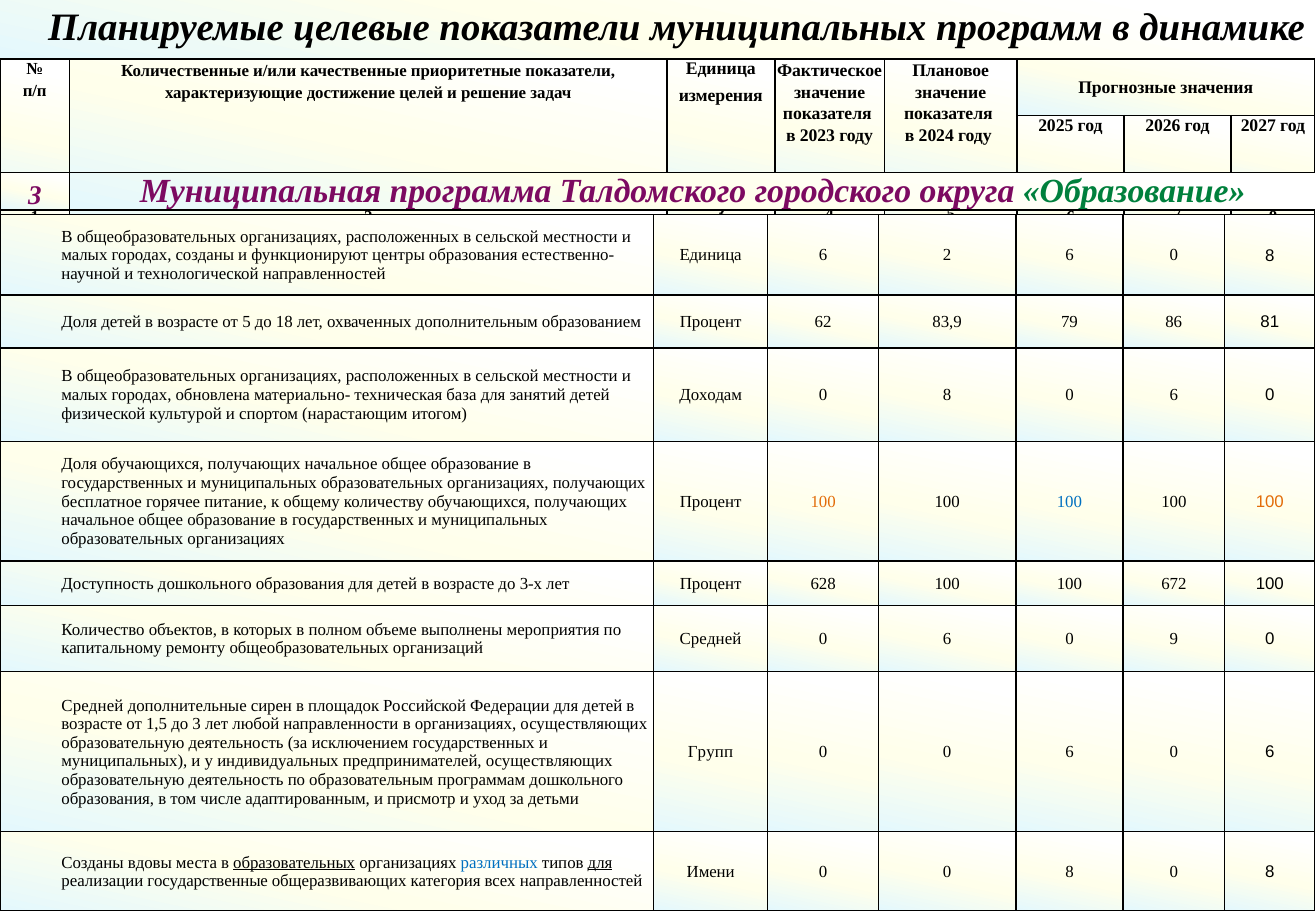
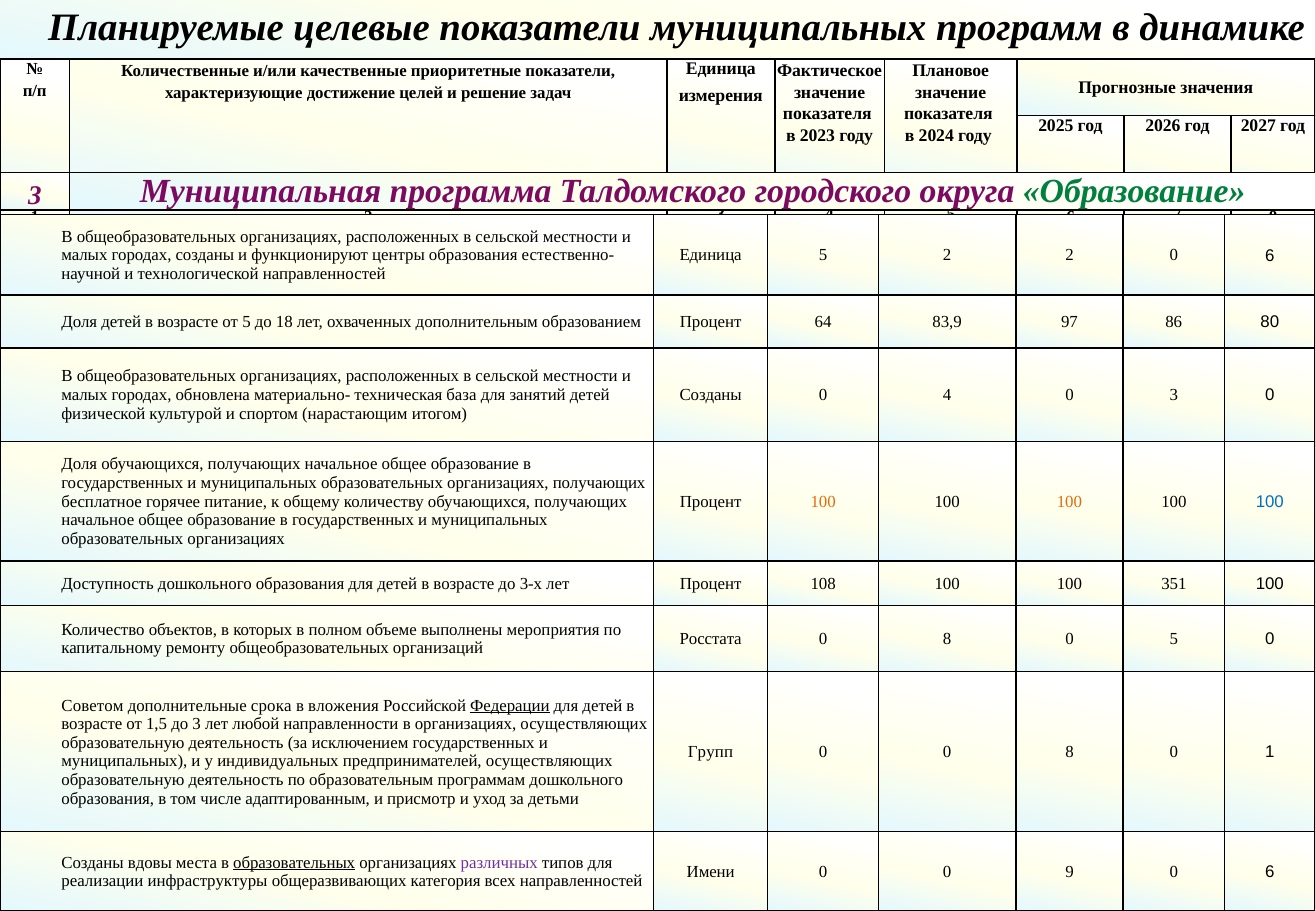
Единица 6: 6 -> 5
2 6: 6 -> 2
8 at (1270, 255): 8 -> 6
62: 62 -> 64
79: 79 -> 97
81: 81 -> 80
Доходам at (711, 395): Доходам -> Созданы
8 at (947, 395): 8 -> 4
6 at (1174, 395): 6 -> 3
100 at (1069, 501) colour: blue -> orange
100 at (1270, 501) colour: orange -> blue
628: 628 -> 108
672: 672 -> 351
Средней at (711, 638): Средней -> Росстата
6 at (947, 638): 6 -> 8
0 9: 9 -> 5
Средней at (92, 705): Средней -> Советом
сирен: сирен -> срока
площадок: площадок -> вложения
Федерации underline: none -> present
0 0 6: 6 -> 8
6 at (1270, 752): 6 -> 1
различных colour: blue -> purple
для at (600, 862) underline: present -> none
0 0 8: 8 -> 9
8 at (1270, 871): 8 -> 6
государственные: государственные -> инфраструктуры
